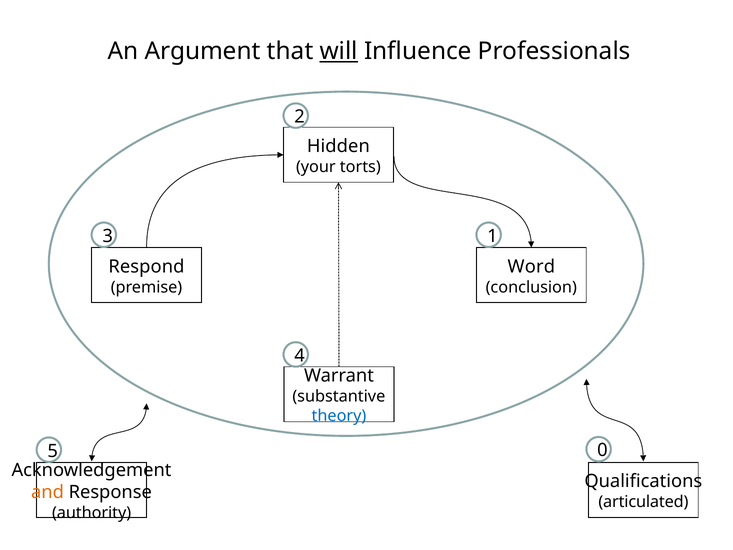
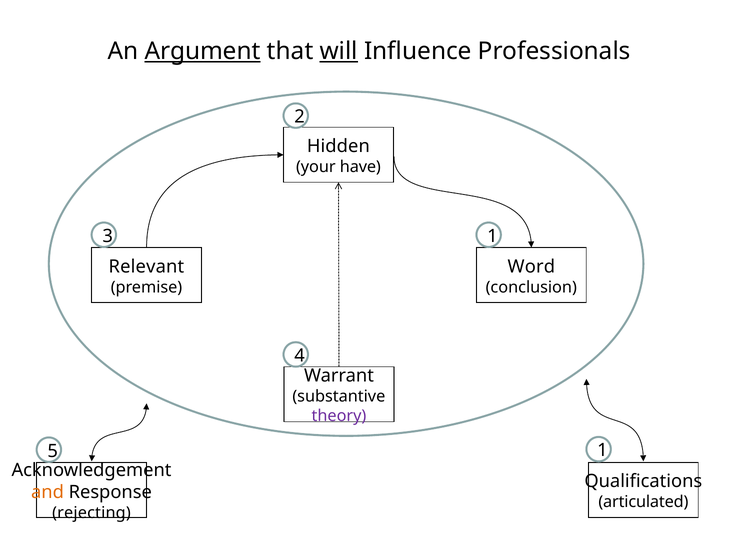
Argument underline: none -> present
torts: torts -> have
Respond: Respond -> Relevant
theory colour: blue -> purple
5 0: 0 -> 1
authority: authority -> rejecting
